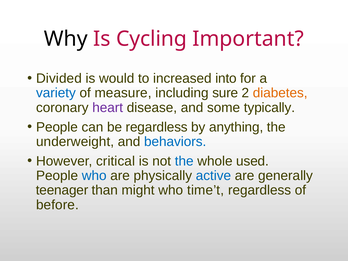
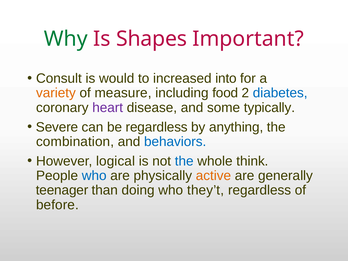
Why colour: black -> green
Cycling: Cycling -> Shapes
Divided: Divided -> Consult
variety colour: blue -> orange
sure: sure -> food
diabetes colour: orange -> blue
People at (57, 127): People -> Severe
underweight: underweight -> combination
critical: critical -> logical
used: used -> think
active colour: blue -> orange
might: might -> doing
time’t: time’t -> they’t
